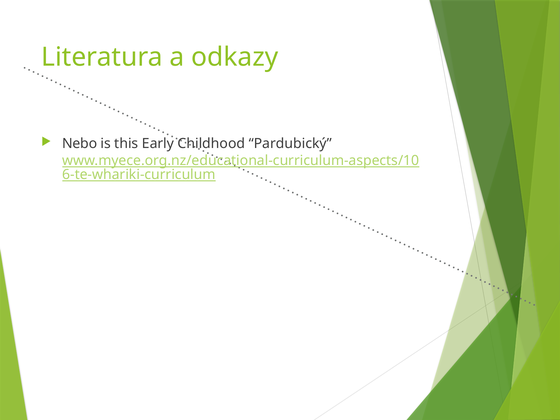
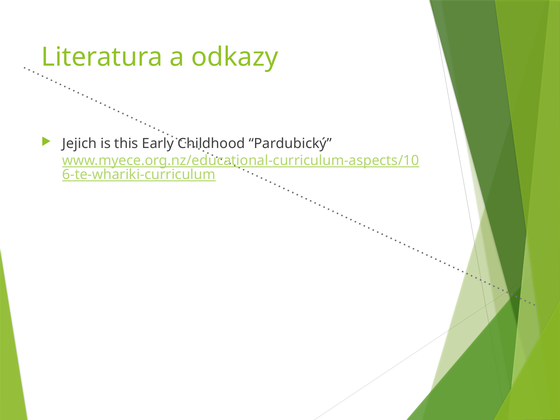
Nebo: Nebo -> Jejich
